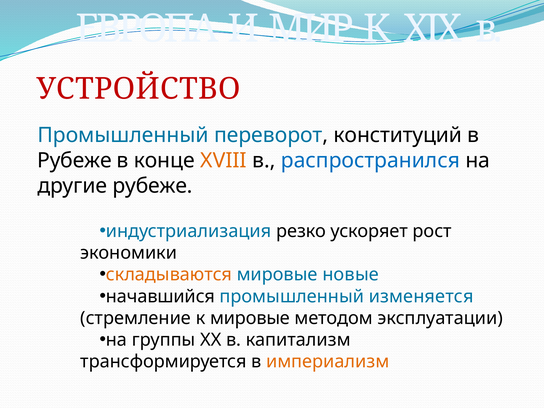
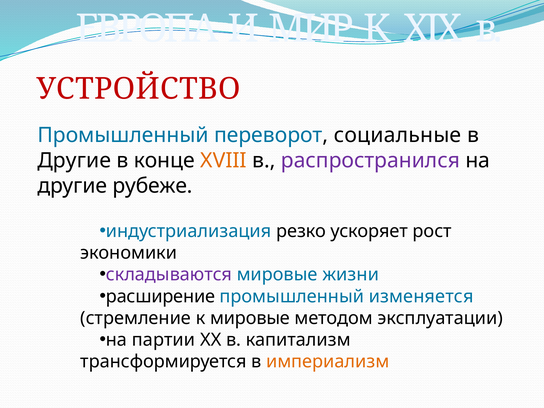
конституций: конституций -> социальные
Рубеже at (74, 161): Рубеже -> Другие
распространился colour: blue -> purple
складываются colour: orange -> purple
новые: новые -> жизни
начавшийся: начавшийся -> расширение
группы: группы -> партии
